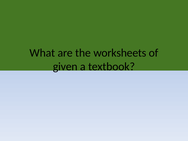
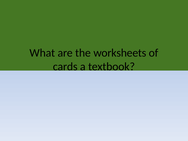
given: given -> cards
